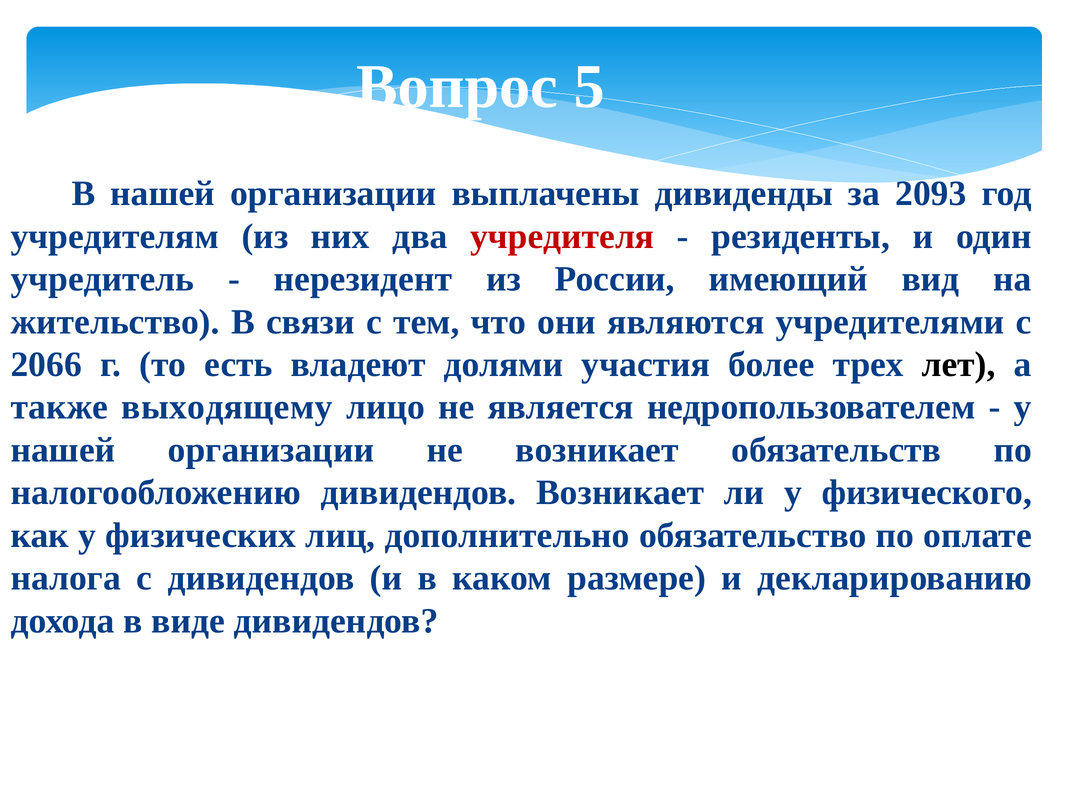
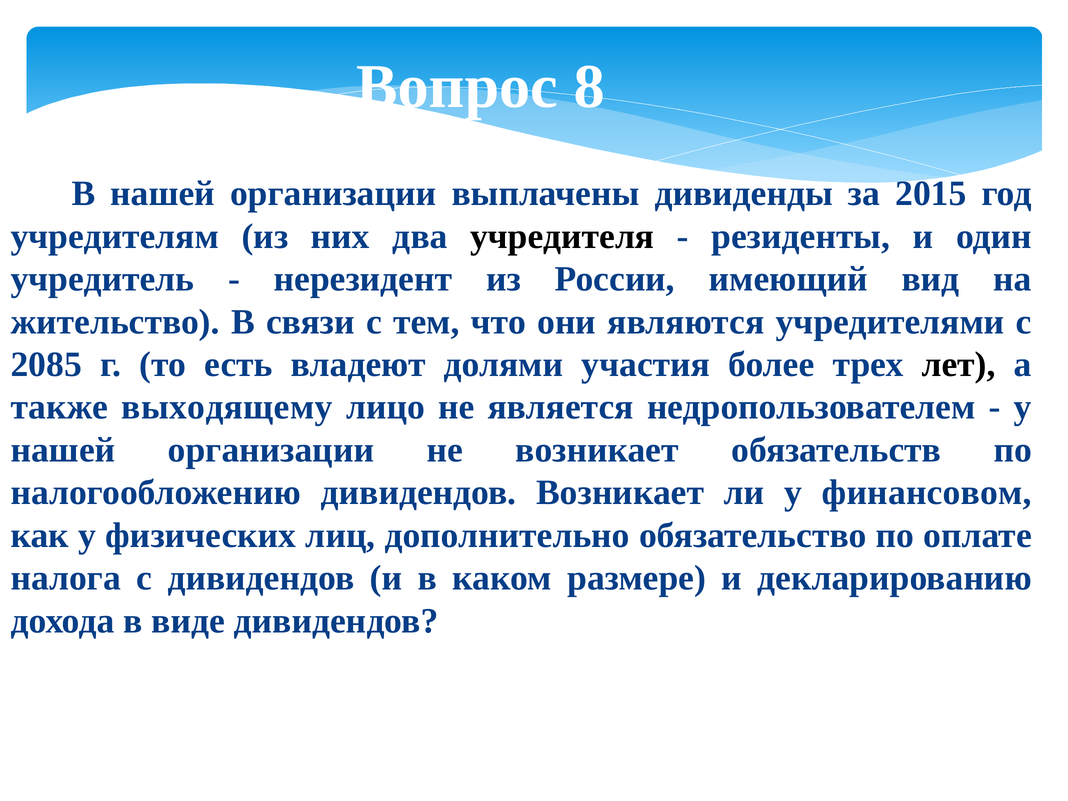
5: 5 -> 8
2093: 2093 -> 2015
учредителя colour: red -> black
2066: 2066 -> 2085
физического: физического -> финансовом
